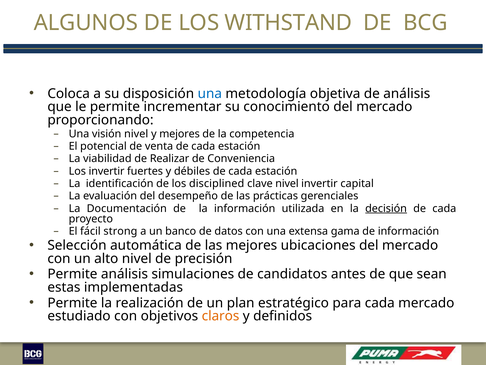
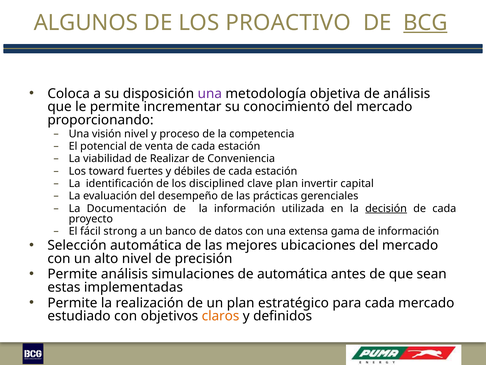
WITHSTAND: WITHSTAND -> PROACTIVO
BCG underline: none -> present
una at (210, 94) colour: blue -> purple
y mejores: mejores -> proceso
Los invertir: invertir -> toward
clave nivel: nivel -> plan
de candidatos: candidatos -> automática
